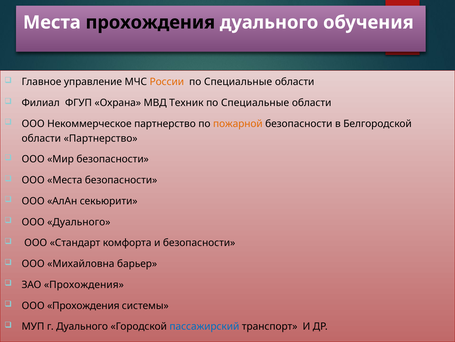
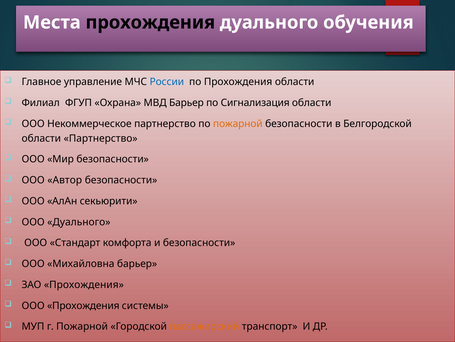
России colour: orange -> blue
Специальные at (238, 82): Специальные -> Прохождения
МВД Техник: Техник -> Барьер
Специальные at (255, 103): Специальные -> Сигнализация
ООО Места: Места -> Автор
г Дуального: Дуального -> Пожарной
пассажирский colour: blue -> orange
